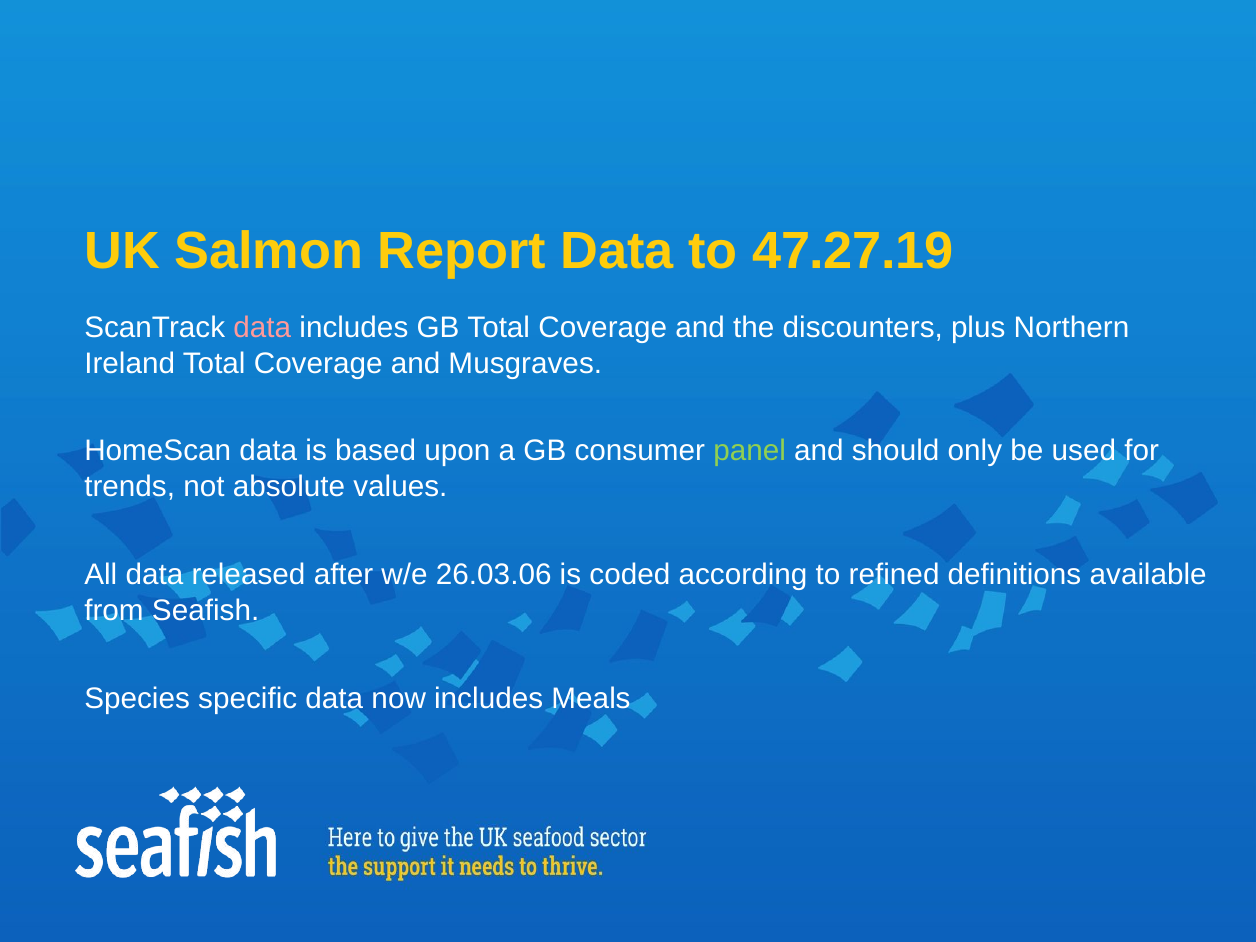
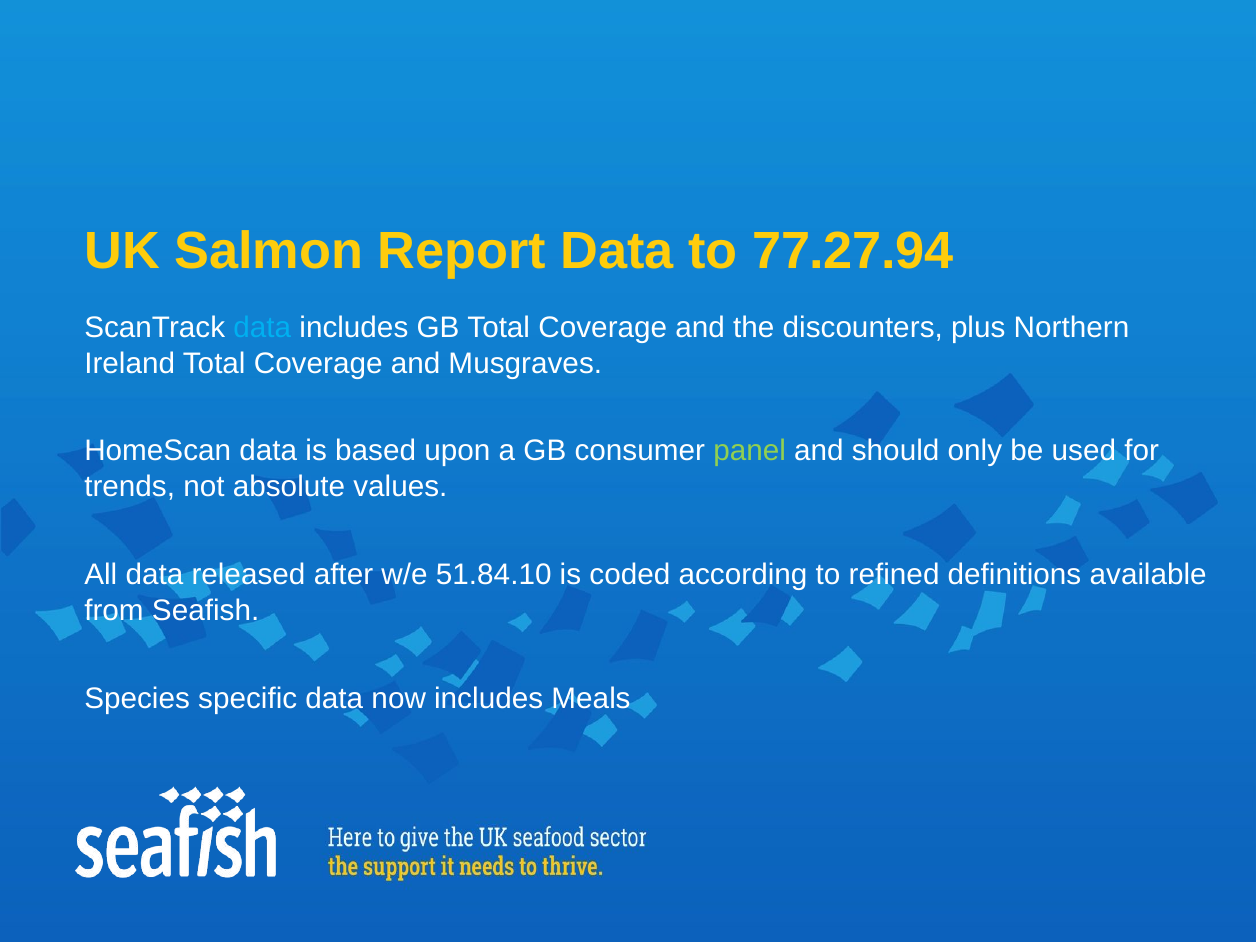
47.27.19: 47.27.19 -> 77.27.94
data at (262, 328) colour: pink -> light blue
26.03.06: 26.03.06 -> 51.84.10
